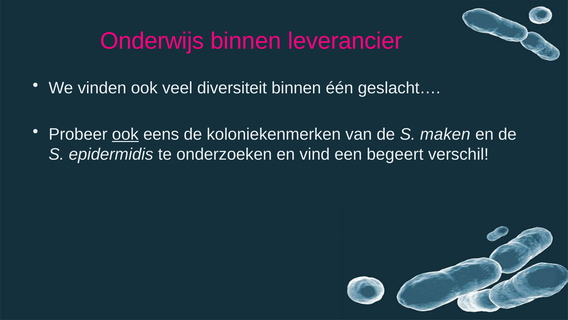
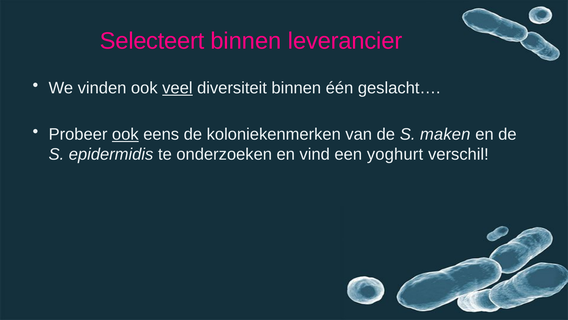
Onderwijs: Onderwijs -> Selecteert
veel underline: none -> present
begeert: begeert -> yoghurt
